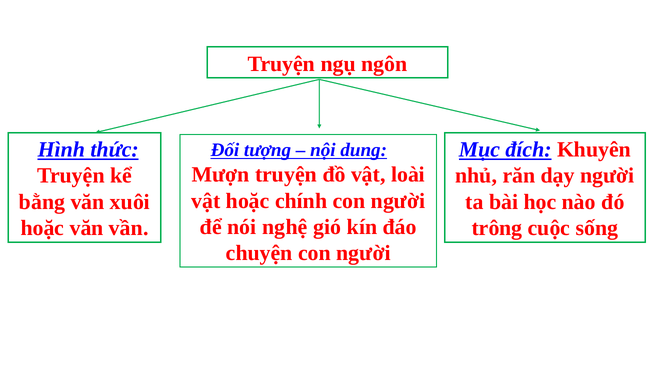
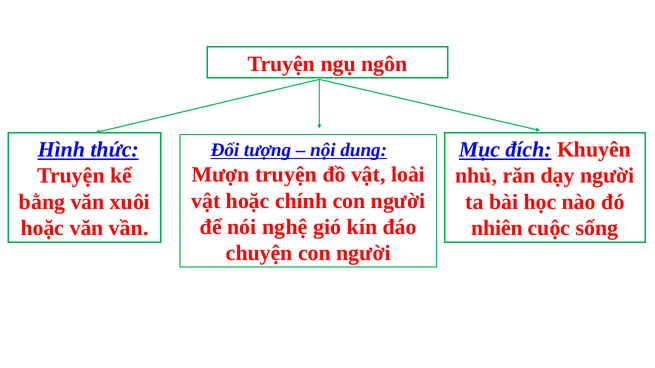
trông: trông -> nhiên
